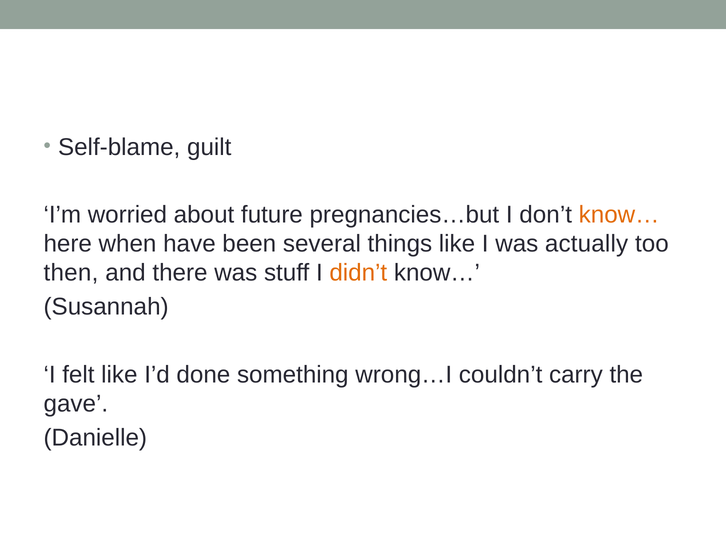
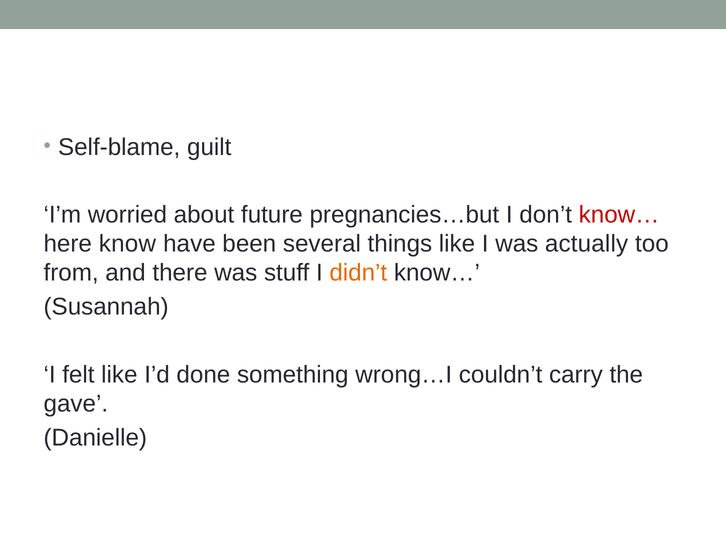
know… at (619, 215) colour: orange -> red
when: when -> know
then: then -> from
